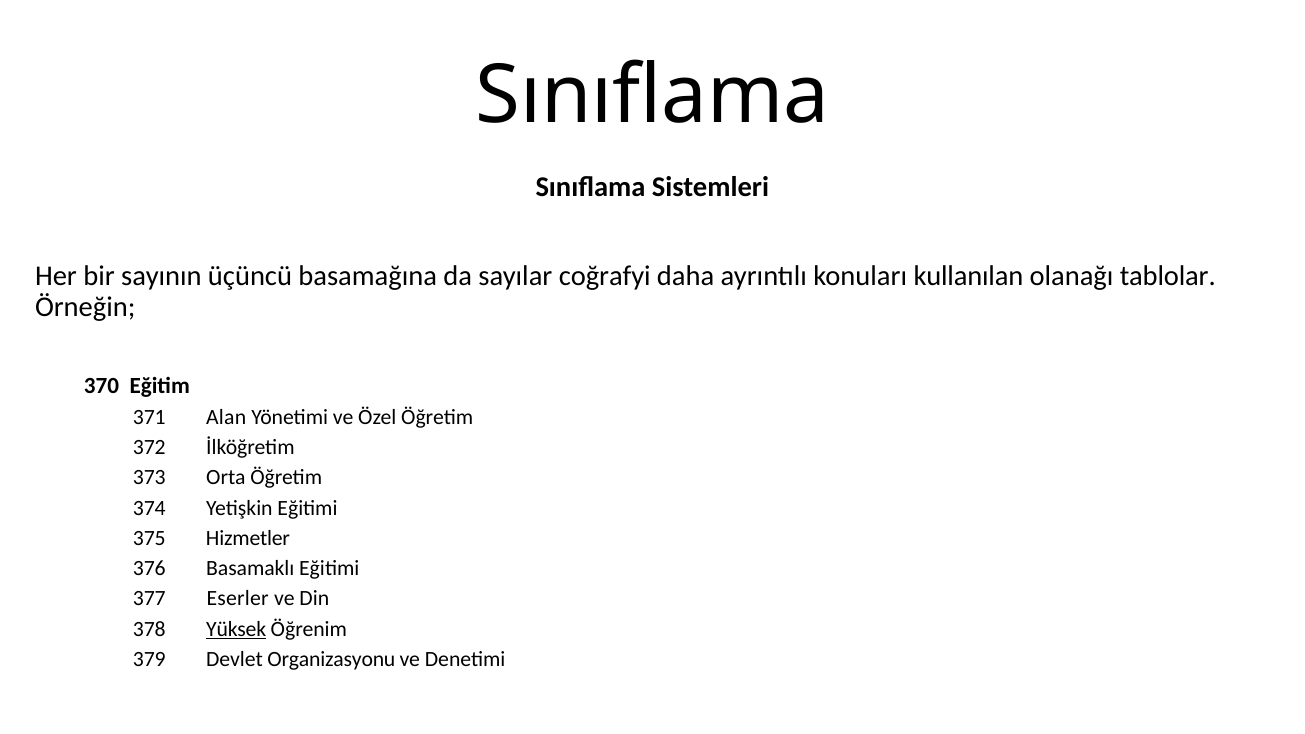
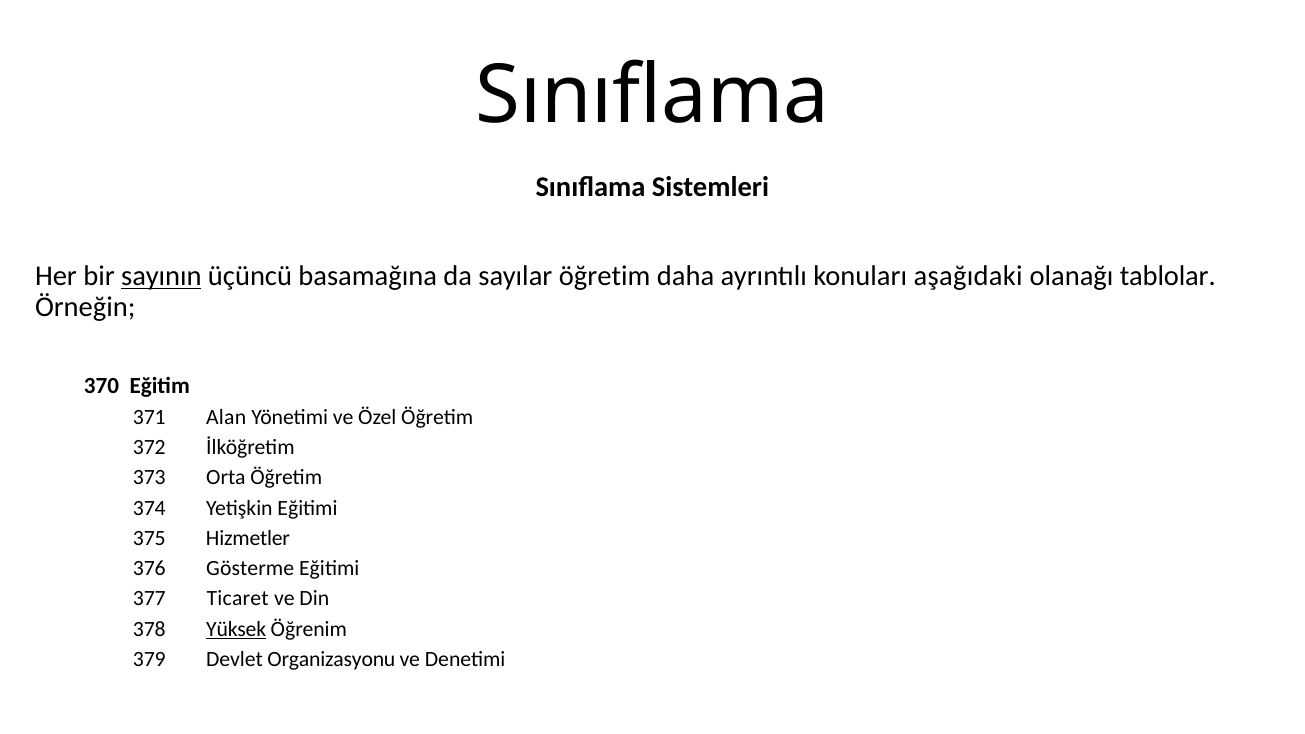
sayının underline: none -> present
sayılar coğrafyi: coğrafyi -> öğretim
kullanılan: kullanılan -> aşağıdaki
Basamaklı: Basamaklı -> Gösterme
Eserler: Eserler -> Ticaret
